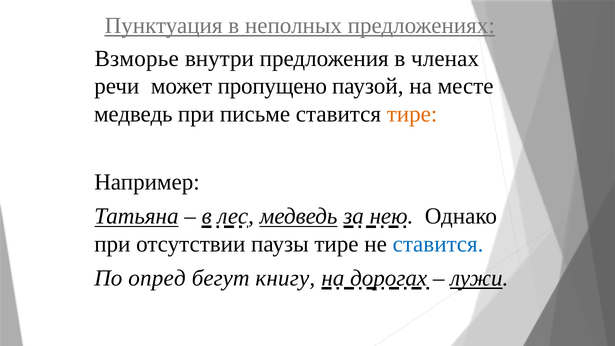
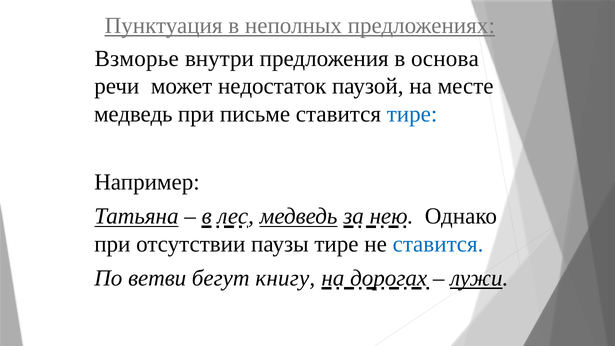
членах: членах -> основа
пропущено: пропущено -> недостаток
тире at (412, 114) colour: orange -> blue
опред: опред -> ветви
